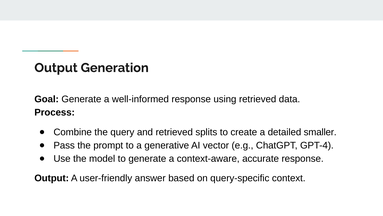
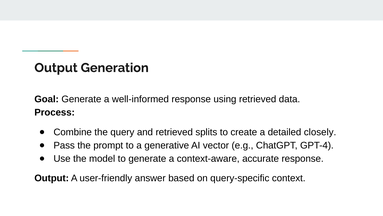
smaller: smaller -> closely
